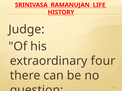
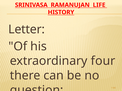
Judge: Judge -> Letter
